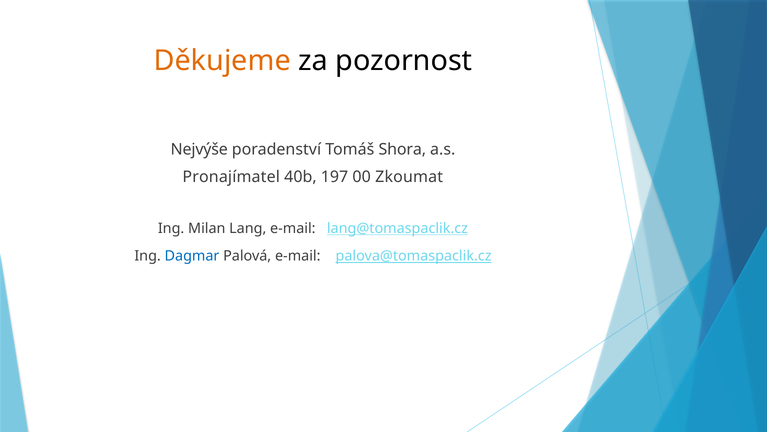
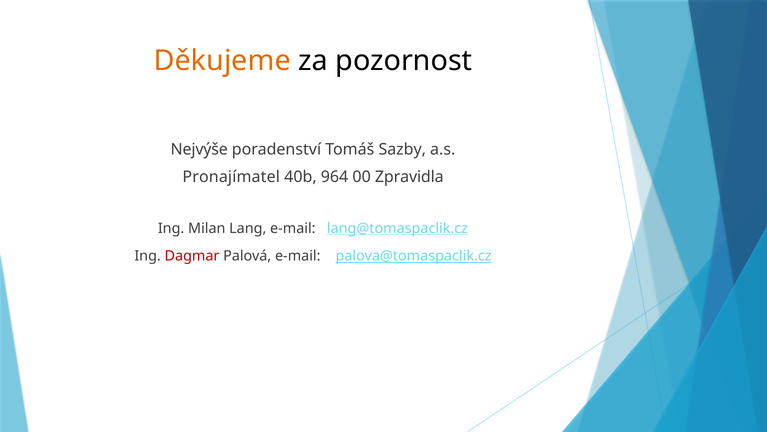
Shora: Shora -> Sazby
197: 197 -> 964
Zkoumat: Zkoumat -> Zpravidla
Dagmar colour: blue -> red
